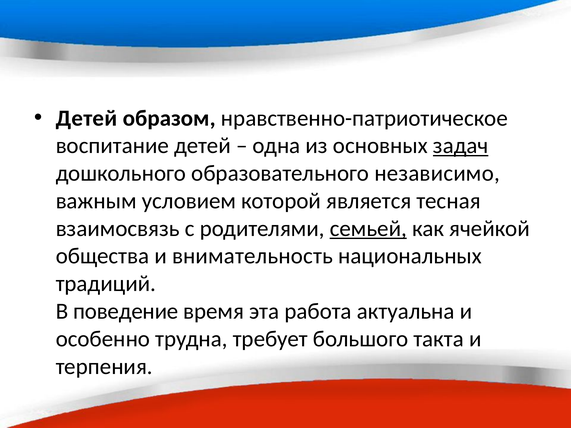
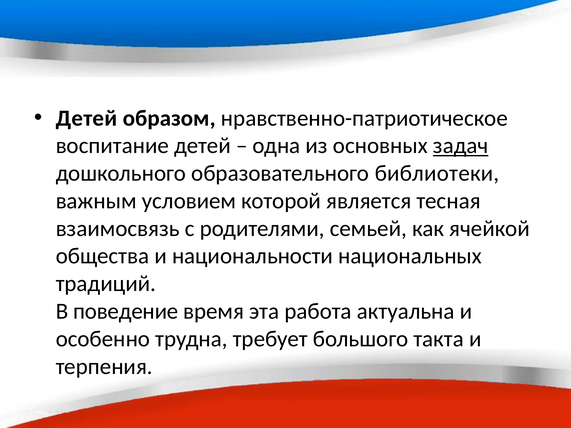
независимо: независимо -> библиотеки
семьей underline: present -> none
внимательность: внимательность -> национальности
